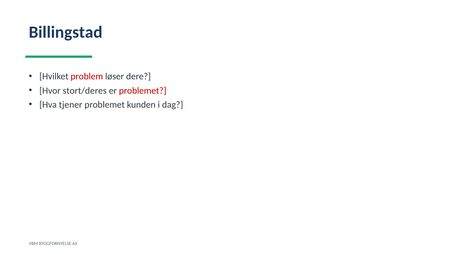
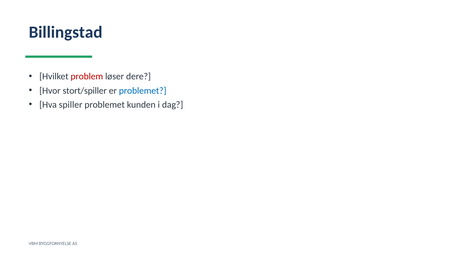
stort/deres: stort/deres -> stort/spiller
problemet at (143, 91) colour: red -> blue
tjener: tjener -> spiller
